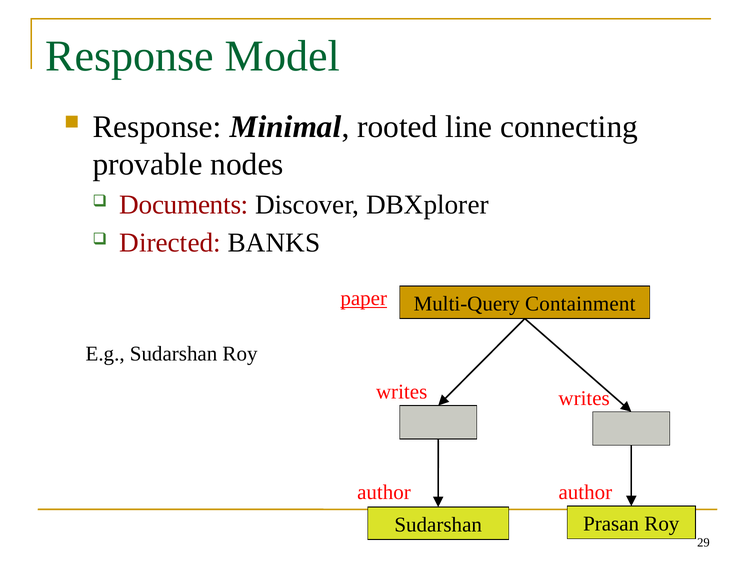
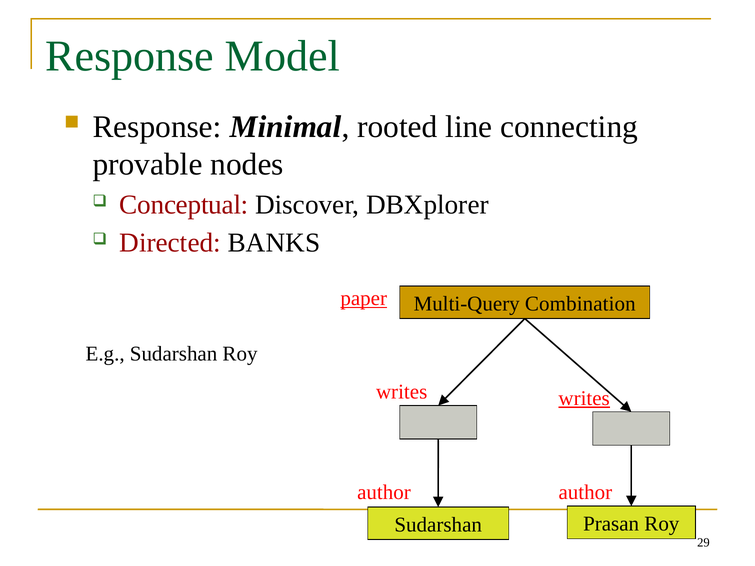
Documents: Documents -> Conceptual
Containment: Containment -> Combination
writes at (584, 398) underline: none -> present
